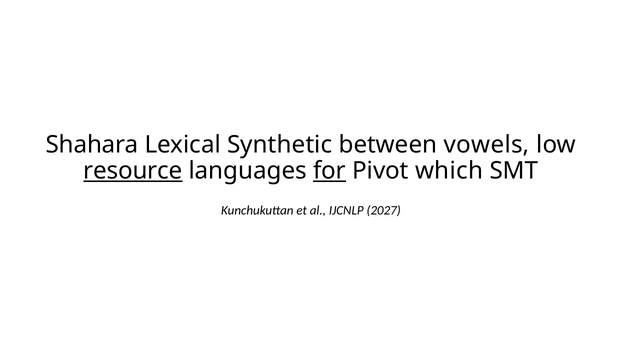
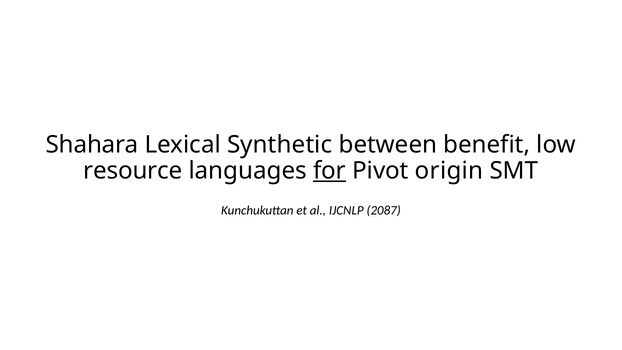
vowels: vowels -> benefit
resource underline: present -> none
which: which -> origin
2027: 2027 -> 2087
